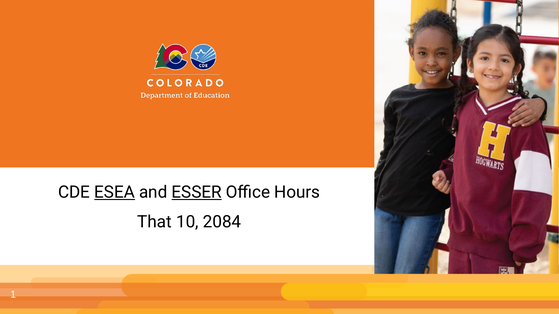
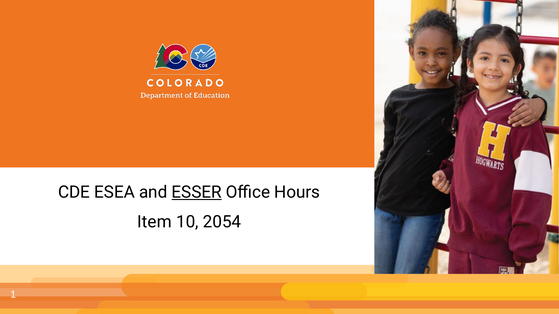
ESEA underline: present -> none
That: That -> Item
2084: 2084 -> 2054
